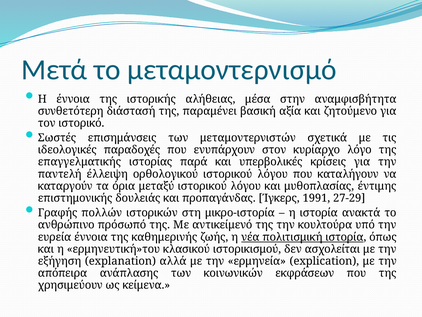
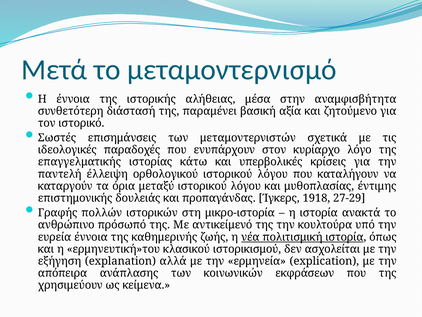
παρά: παρά -> κάτω
1991: 1991 -> 1918
